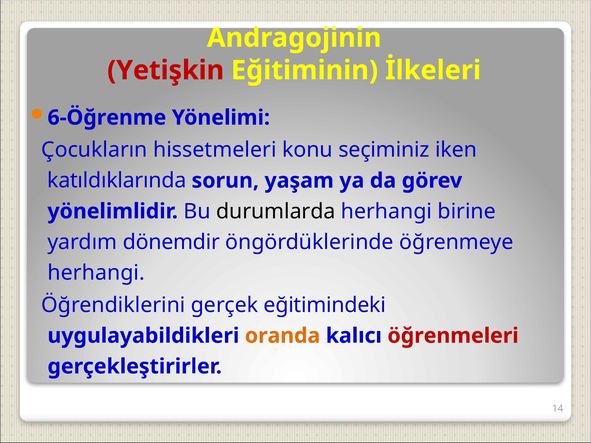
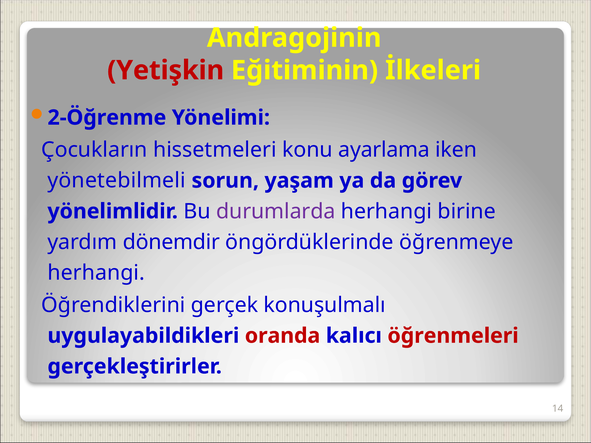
6-Öğrenme: 6-Öğrenme -> 2-Öğrenme
seçiminiz: seçiminiz -> ayarlama
katıldıklarında: katıldıklarında -> yönetebilmeli
durumlarda colour: black -> purple
eğitimindeki: eğitimindeki -> konuşulmalı
oranda colour: orange -> red
